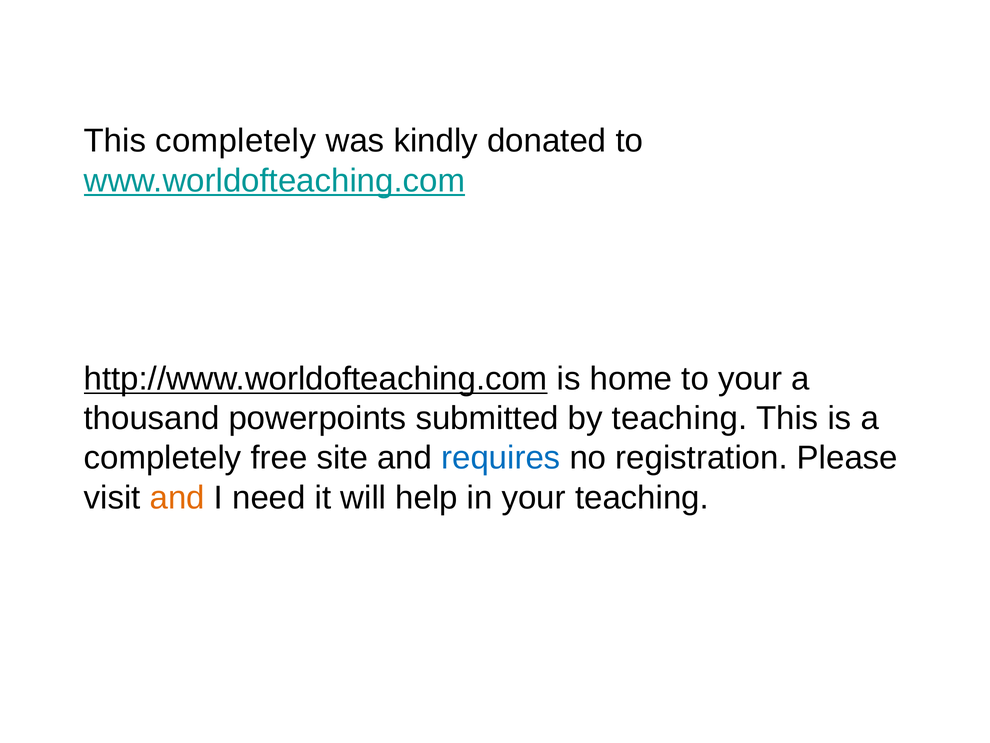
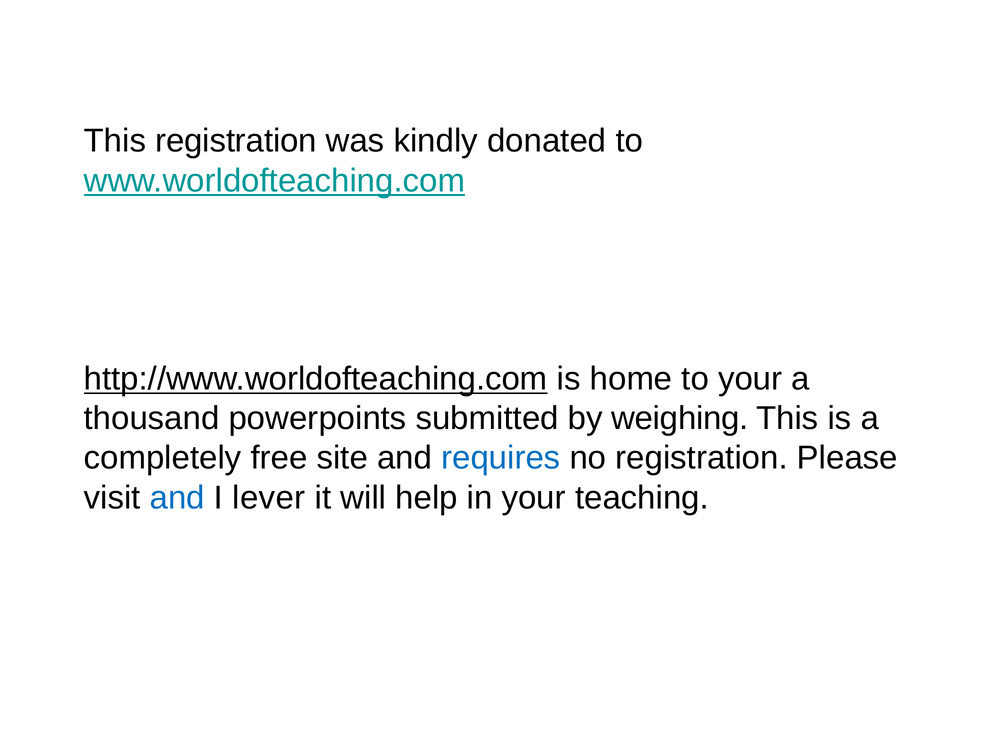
This completely: completely -> registration
by teaching: teaching -> weighing
and at (177, 497) colour: orange -> blue
need: need -> lever
